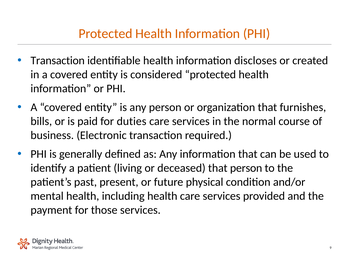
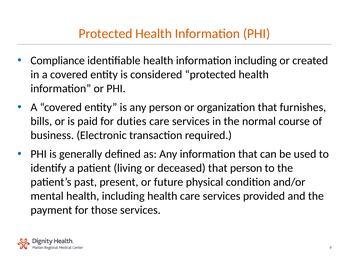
Transaction at (58, 61): Transaction -> Compliance
information discloses: discloses -> including
